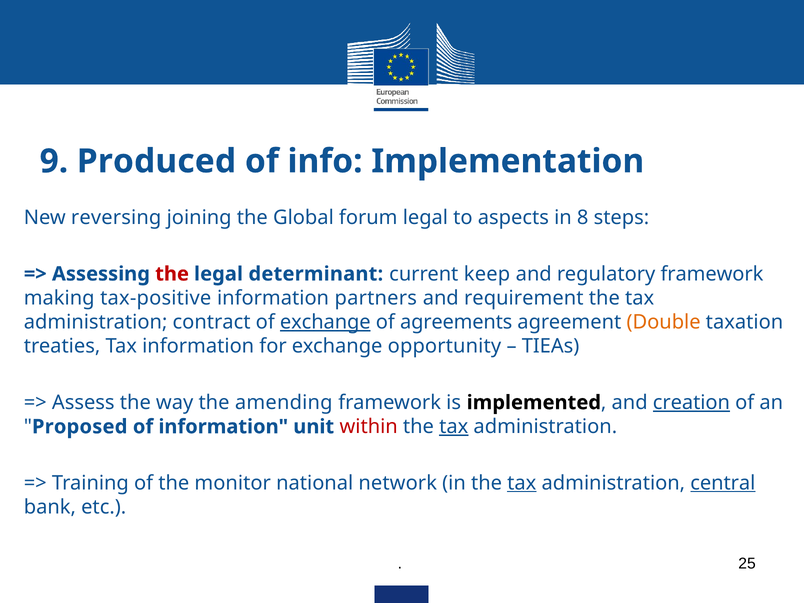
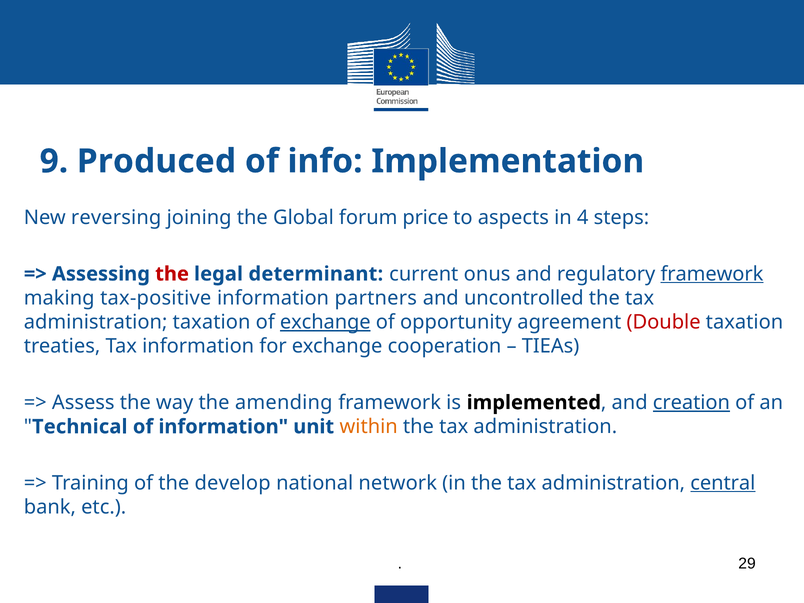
forum legal: legal -> price
8: 8 -> 4
keep: keep -> onus
framework at (712, 274) underline: none -> present
requirement: requirement -> uncontrolled
administration contract: contract -> taxation
agreements: agreements -> opportunity
Double colour: orange -> red
opportunity: opportunity -> cooperation
Proposed: Proposed -> Technical
within colour: red -> orange
tax at (454, 427) underline: present -> none
monitor: monitor -> develop
tax at (522, 483) underline: present -> none
25: 25 -> 29
